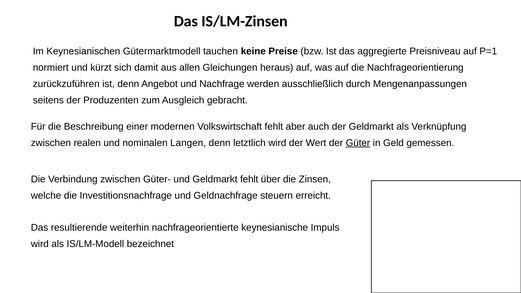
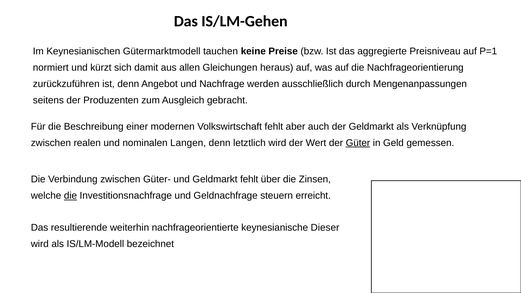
IS/LM-Zinsen: IS/LM-Zinsen -> IS/LM-Gehen
die at (70, 196) underline: none -> present
Impuls: Impuls -> Dieser
